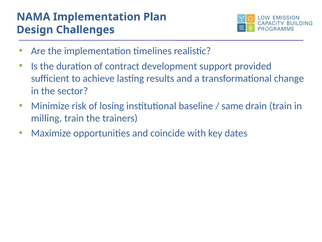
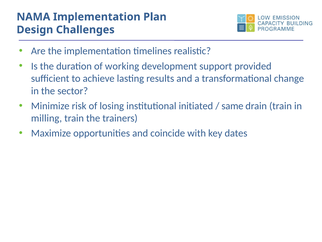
contract: contract -> working
baseline: baseline -> initiated
